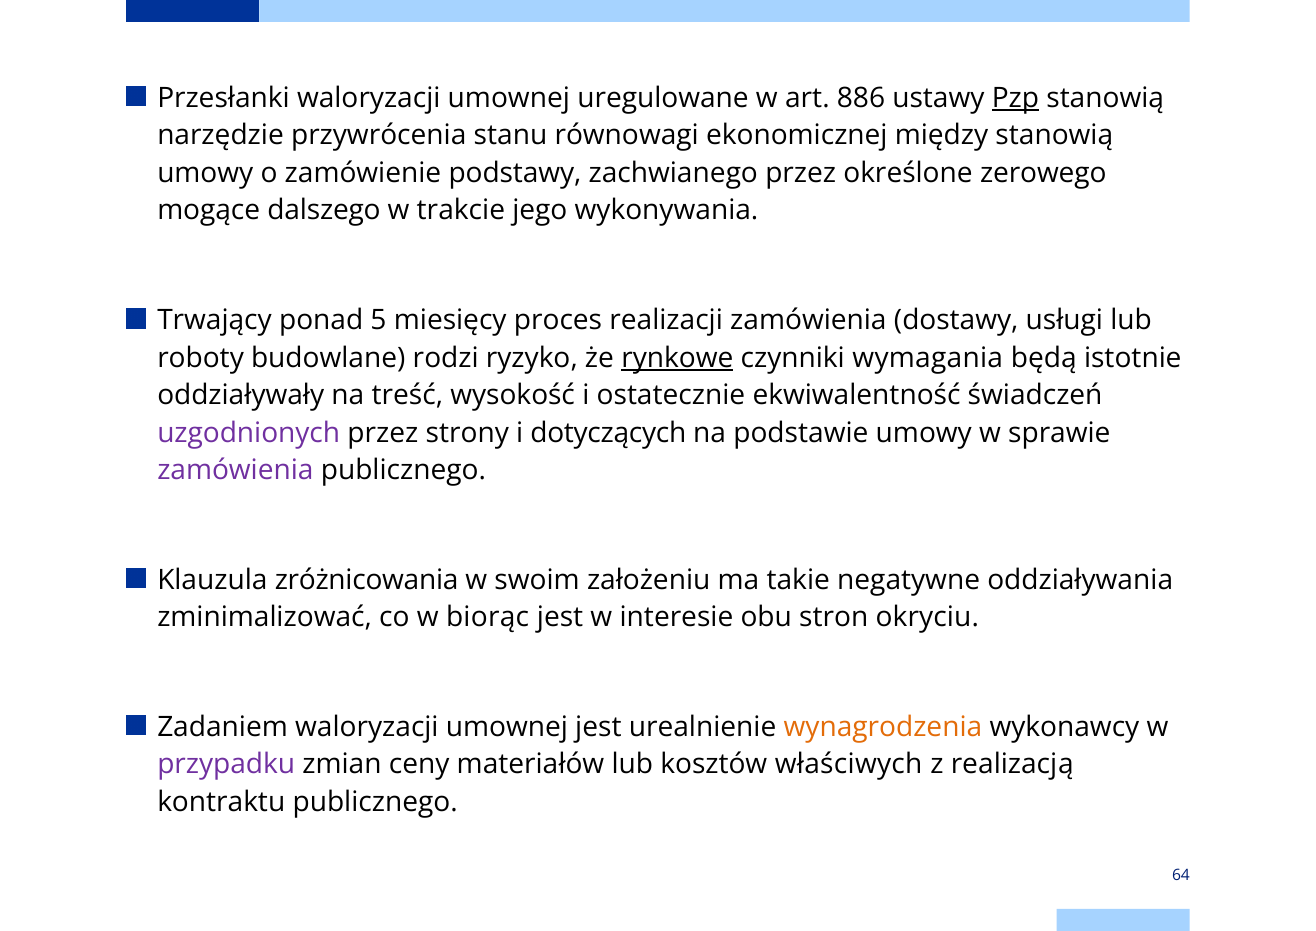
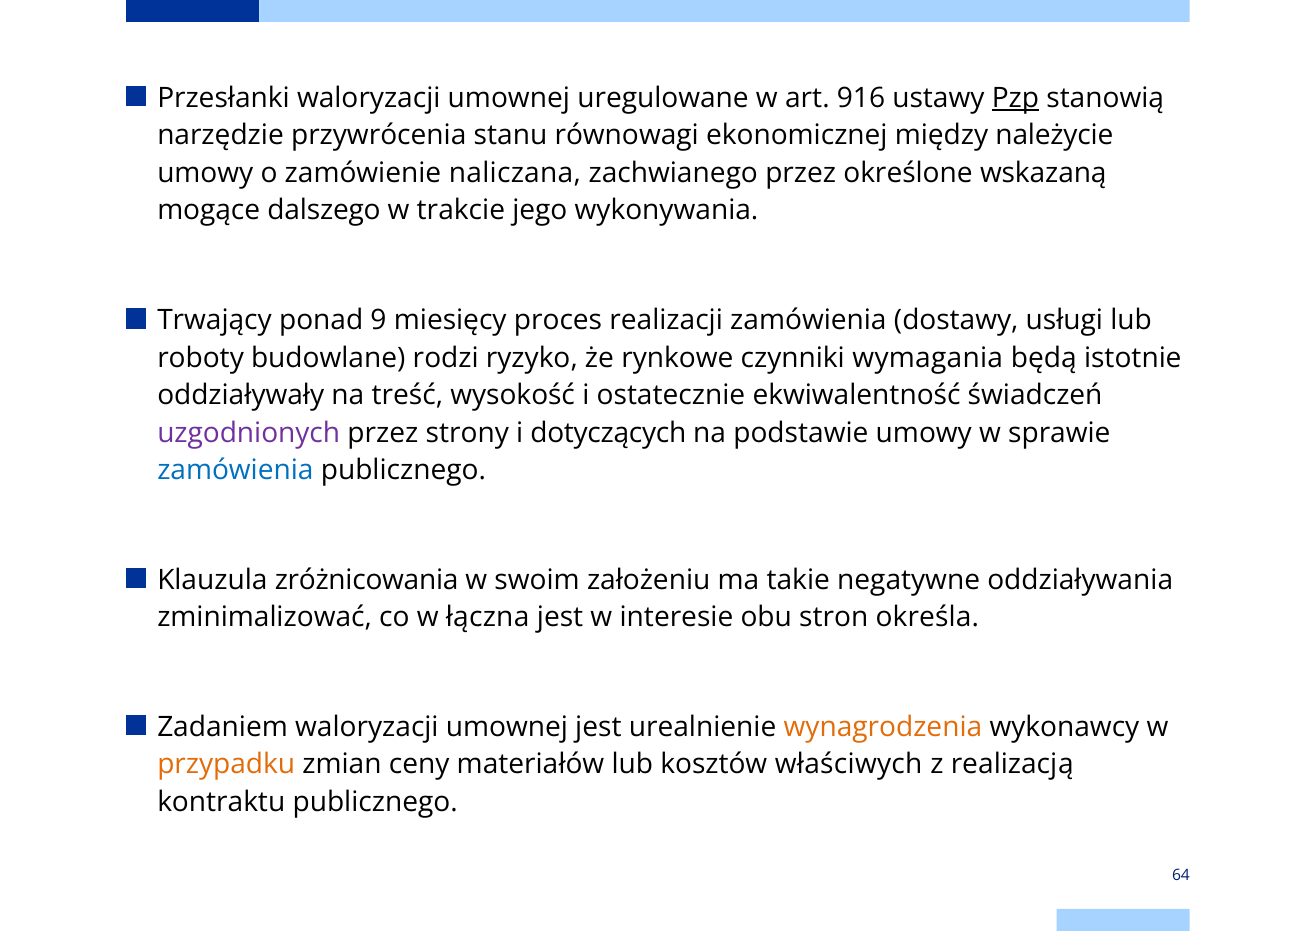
886: 886 -> 916
między stanowią: stanowią -> należycie
podstawy: podstawy -> naliczana
zerowego: zerowego -> wskazaną
5: 5 -> 9
rynkowe underline: present -> none
zamówienia at (235, 470) colour: purple -> blue
biorąc: biorąc -> łączna
okryciu: okryciu -> określa
przypadku colour: purple -> orange
